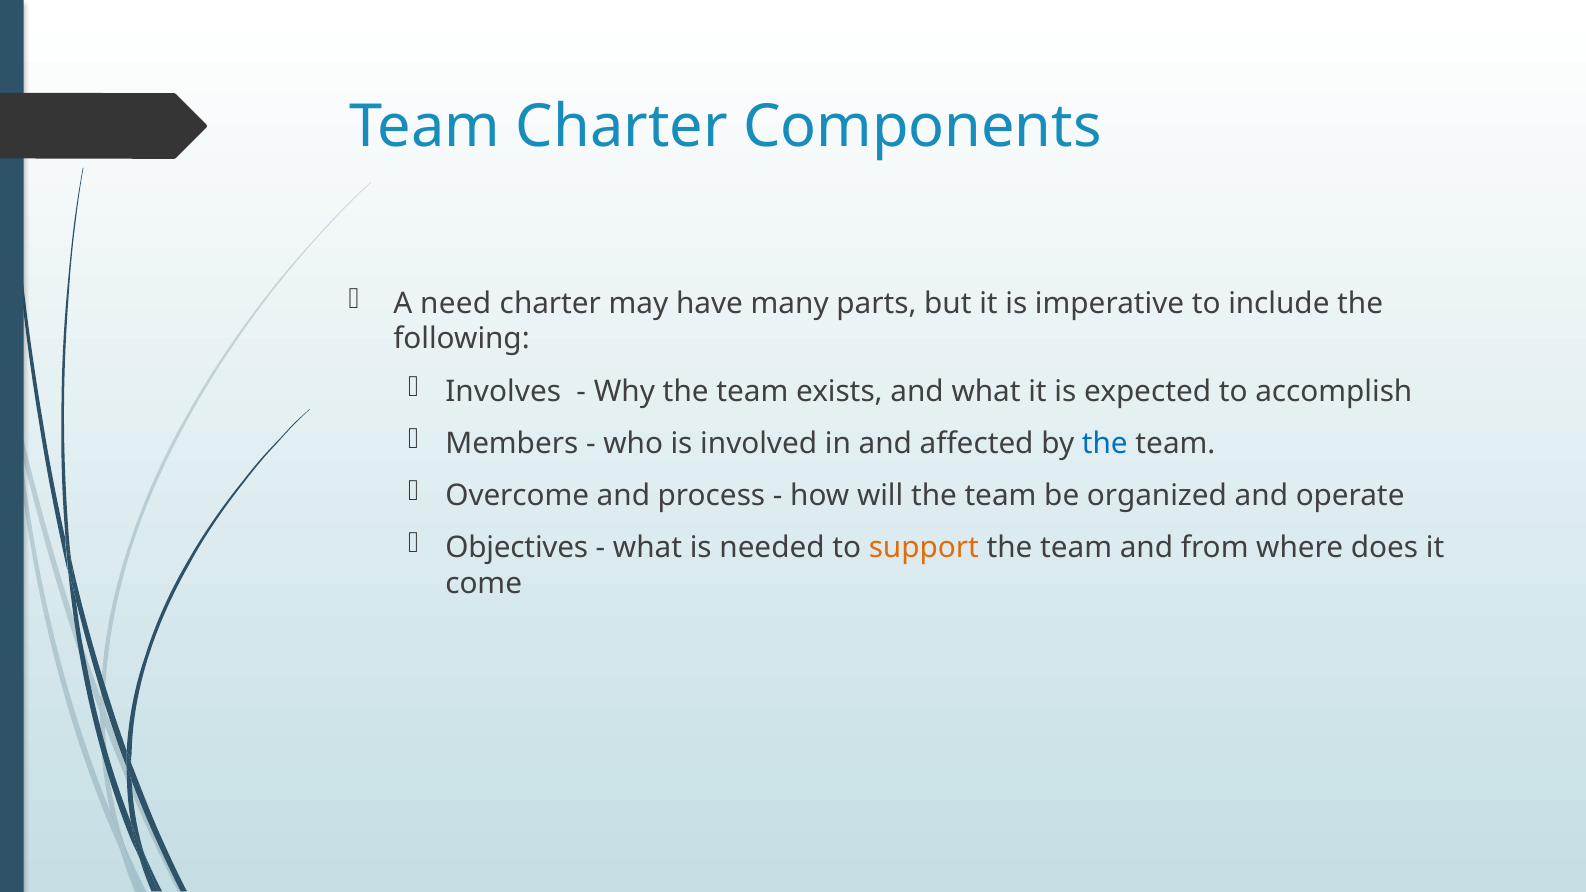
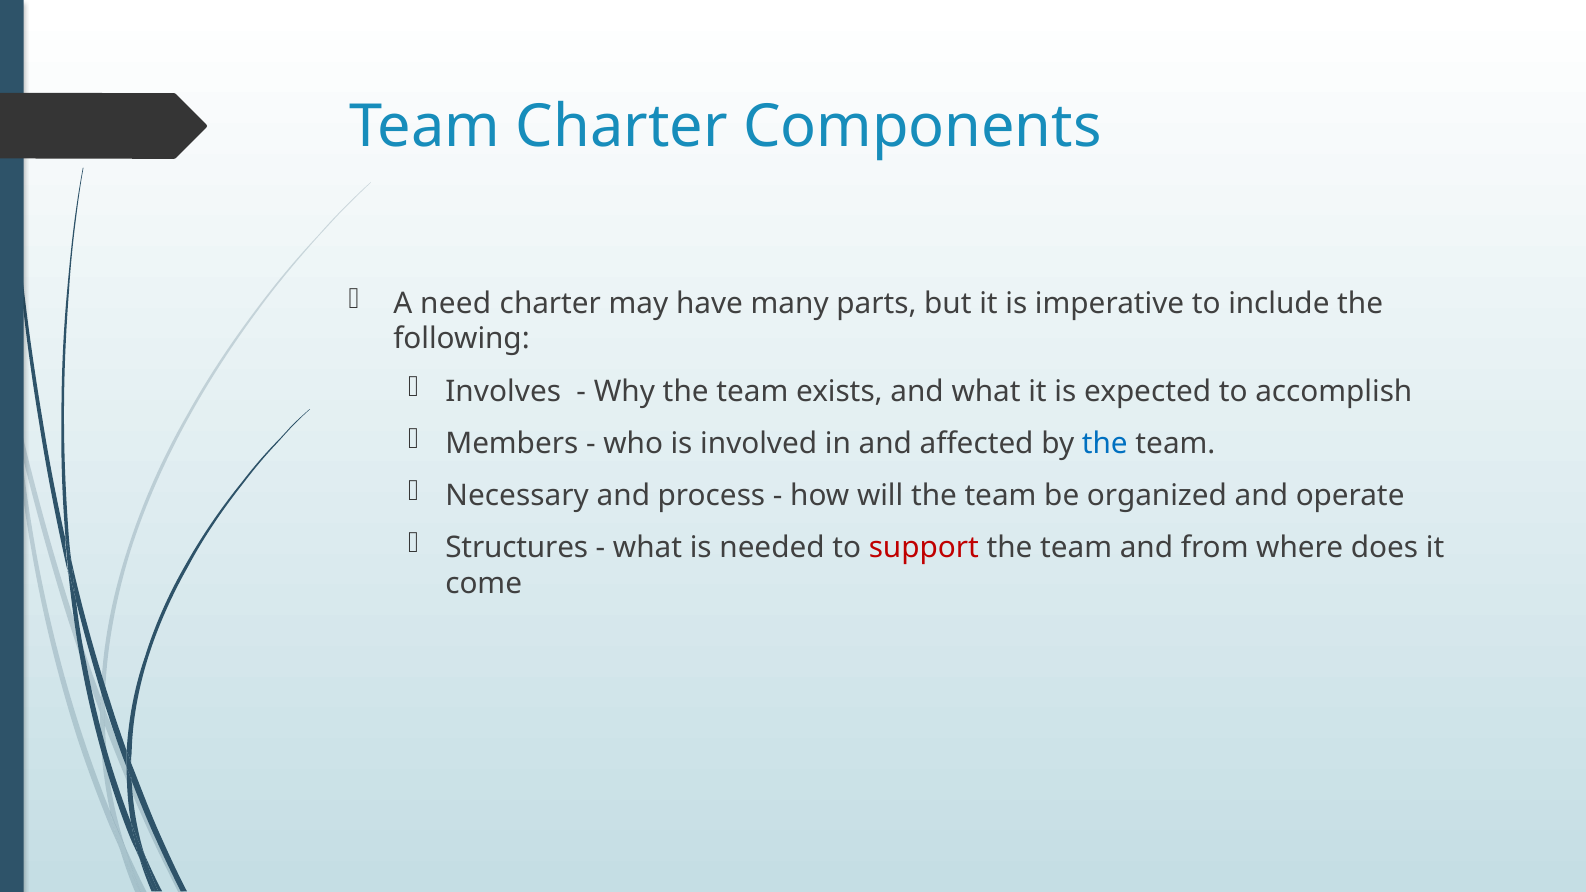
Overcome: Overcome -> Necessary
Objectives: Objectives -> Structures
support colour: orange -> red
